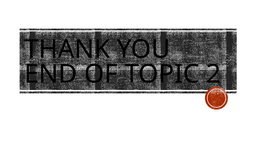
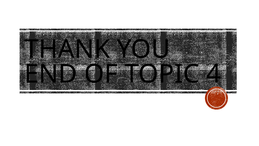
2: 2 -> 4
